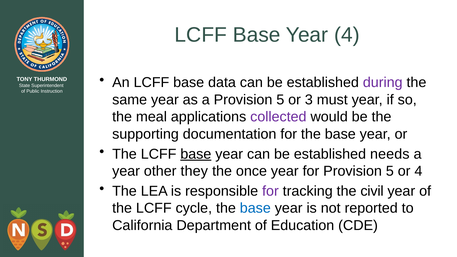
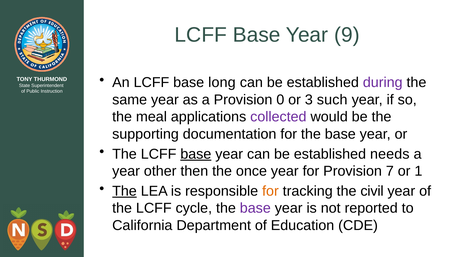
Year 4: 4 -> 9
data: data -> long
a Provision 5: 5 -> 0
must: must -> such
they: they -> then
for Provision 5: 5 -> 7
or 4: 4 -> 1
The at (124, 191) underline: none -> present
for at (270, 191) colour: purple -> orange
base at (255, 208) colour: blue -> purple
